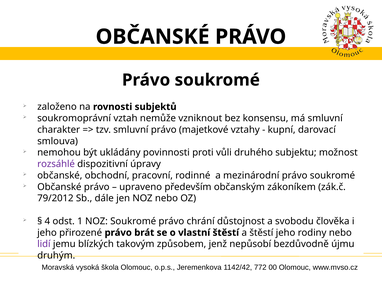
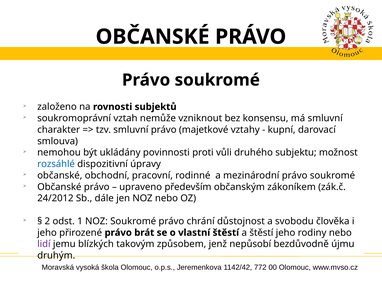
rozsáhlé colour: purple -> blue
79/2012: 79/2012 -> 24/2012
4: 4 -> 2
